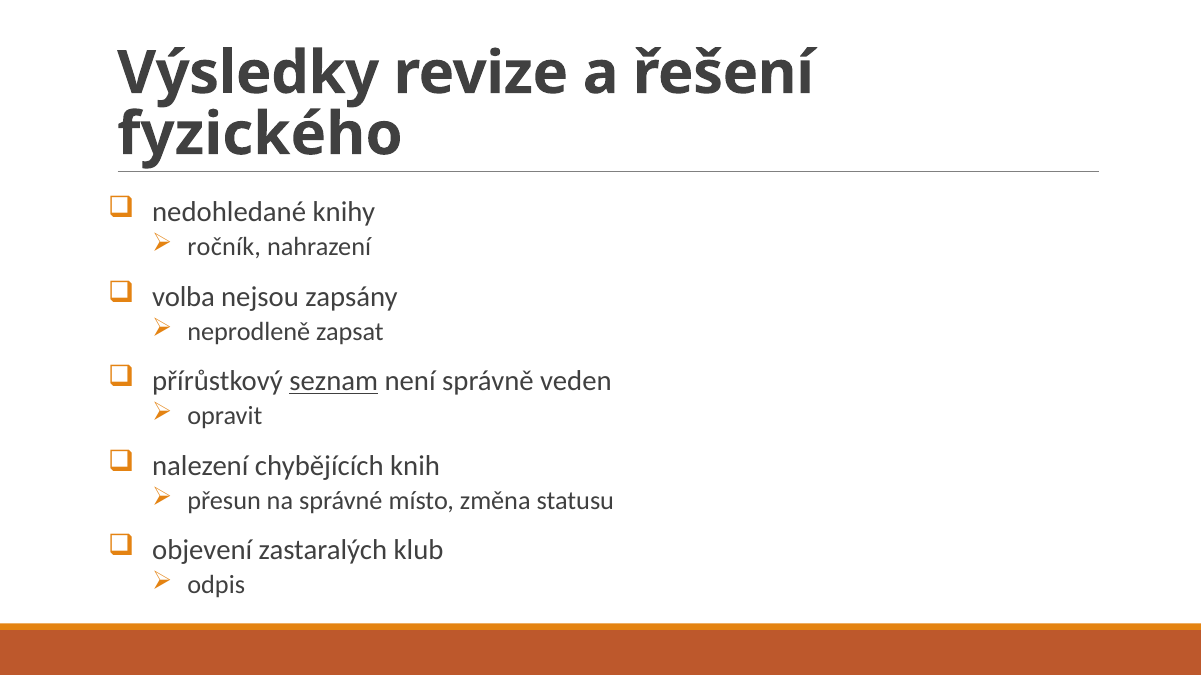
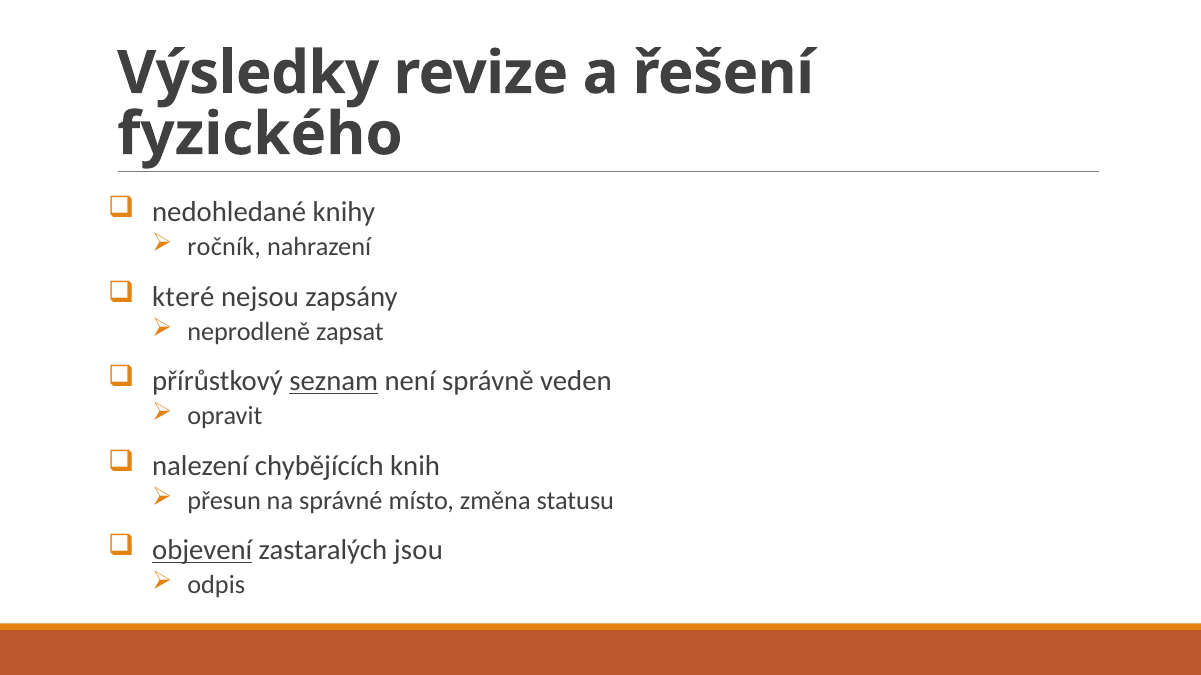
volba: volba -> které
objevení underline: none -> present
klub: klub -> jsou
